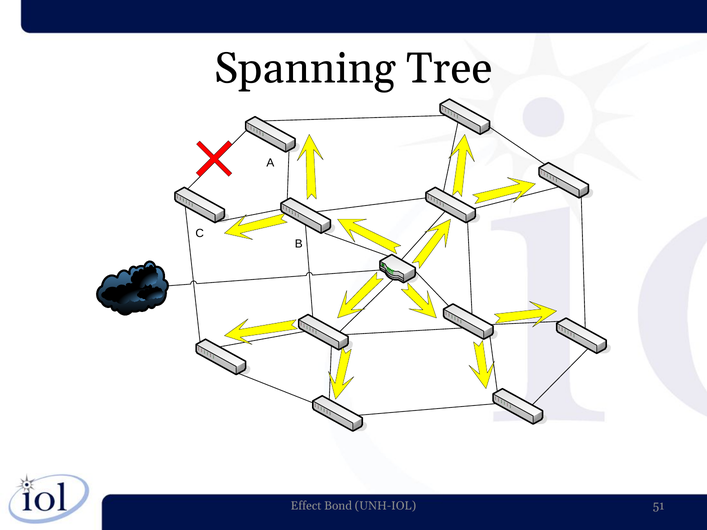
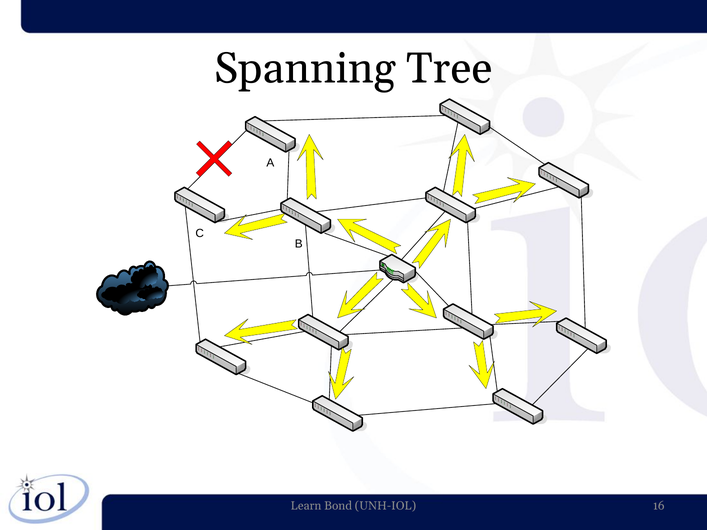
Effect: Effect -> Learn
51: 51 -> 16
